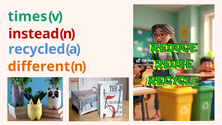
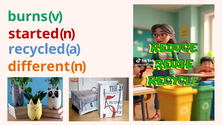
times: times -> burns
instead: instead -> started
